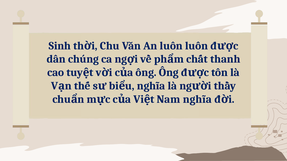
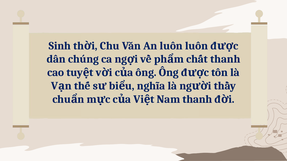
Nam nghĩa: nghĩa -> thanh
